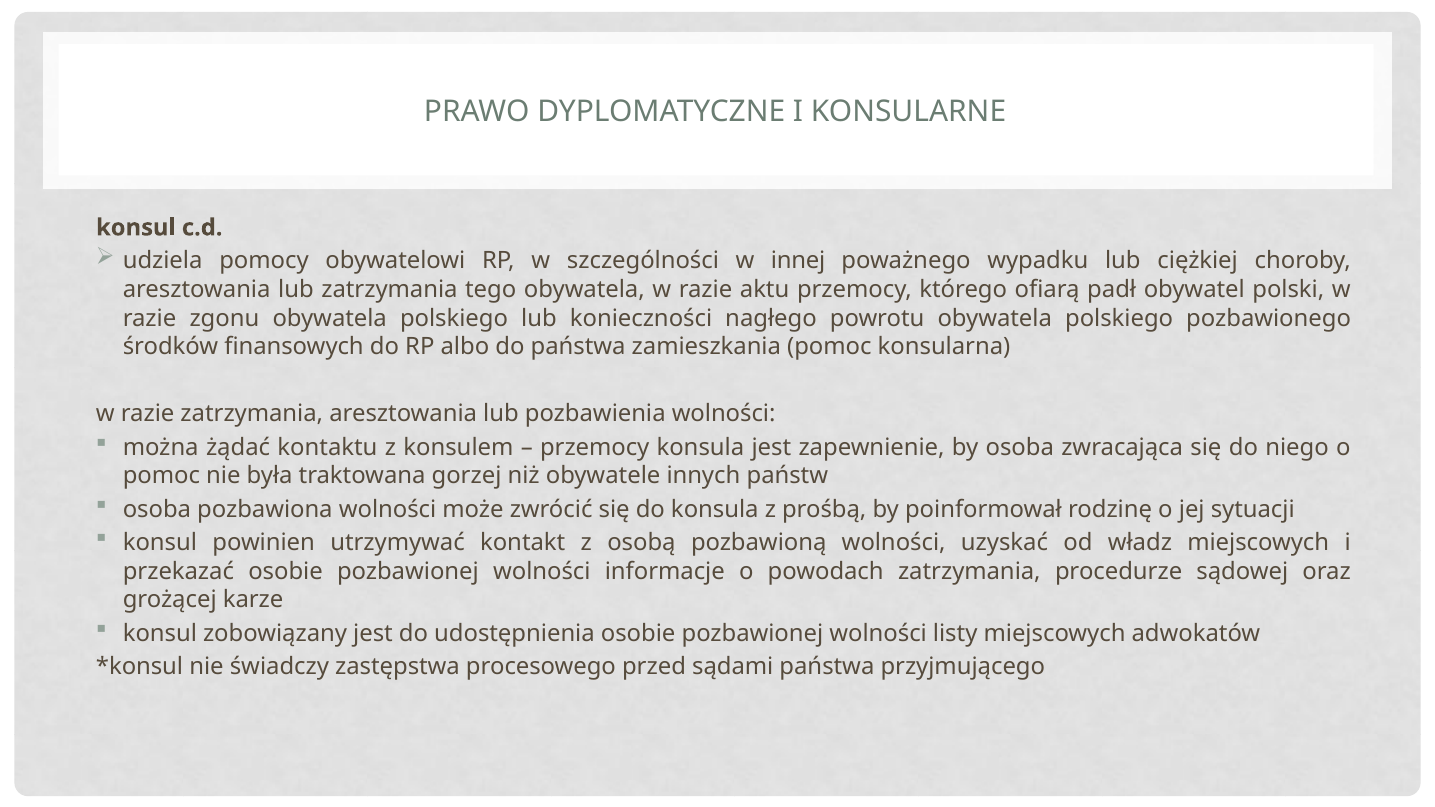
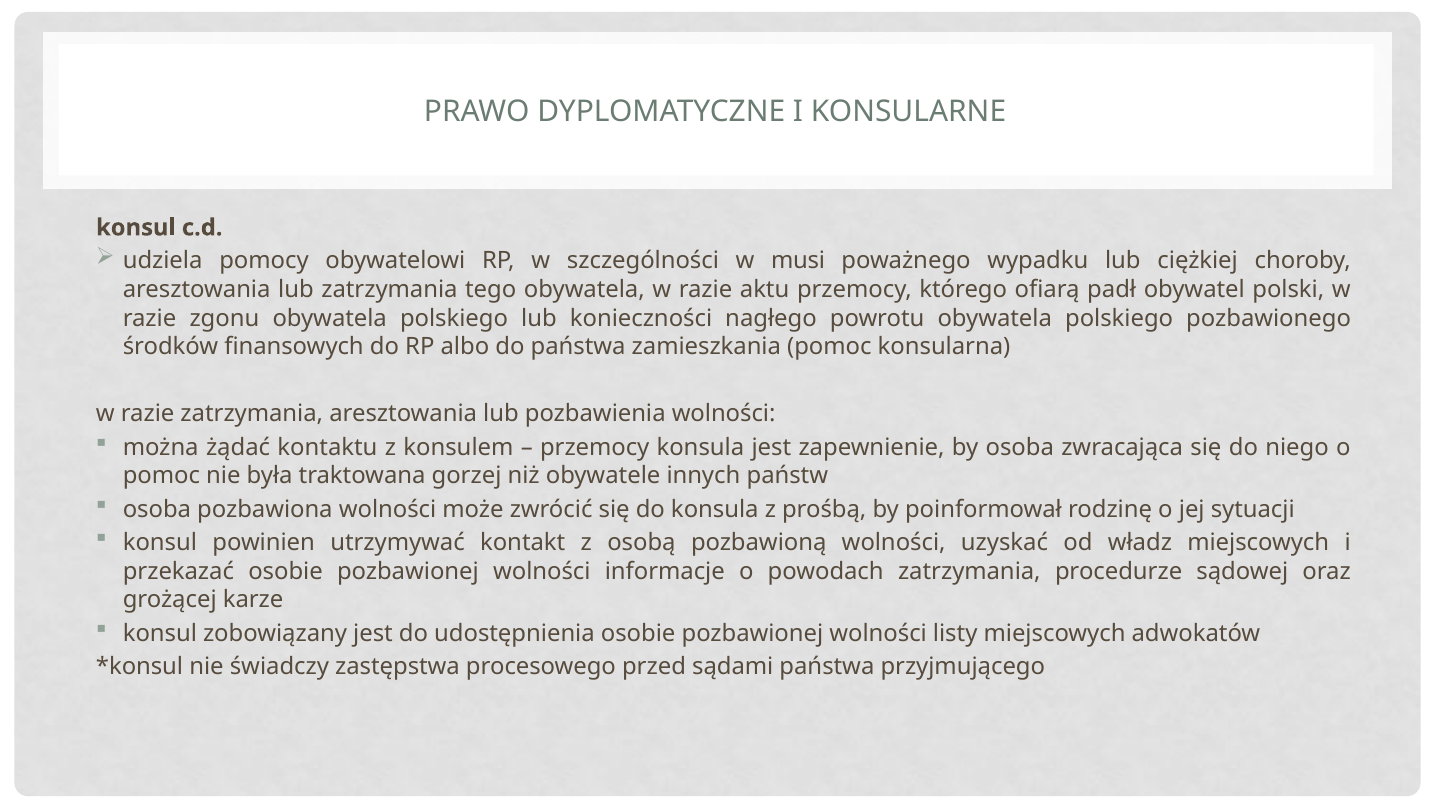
innej: innej -> musi
